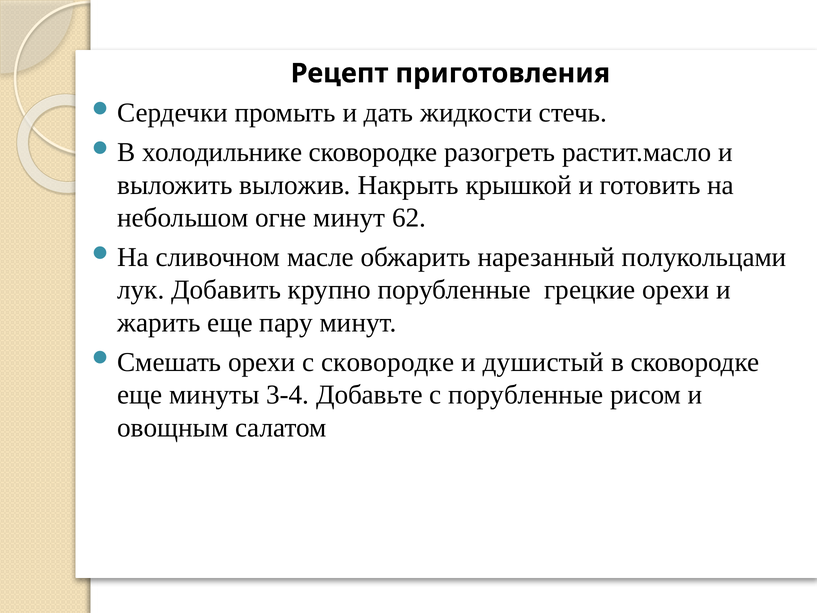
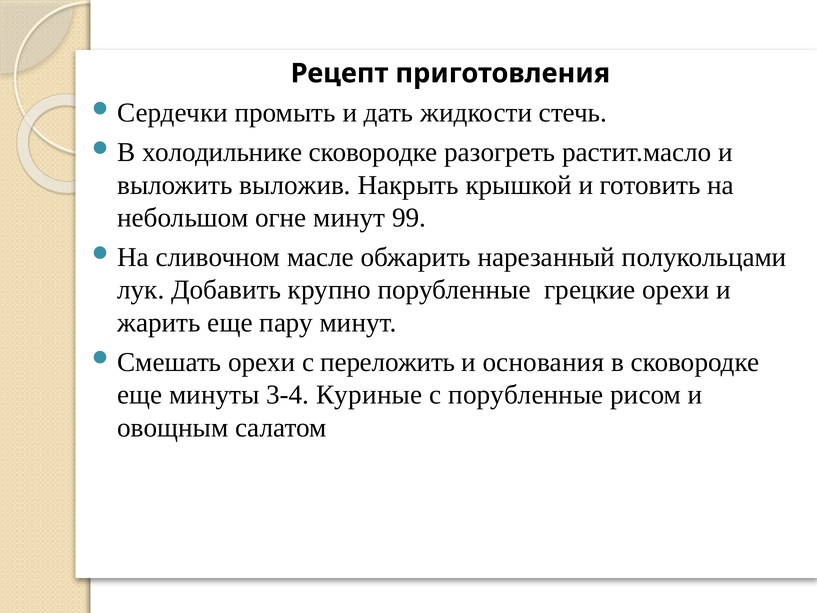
62: 62 -> 99
с сковородке: сковородке -> переложить
душистый: душистый -> основания
Добавьте: Добавьте -> Куриные
